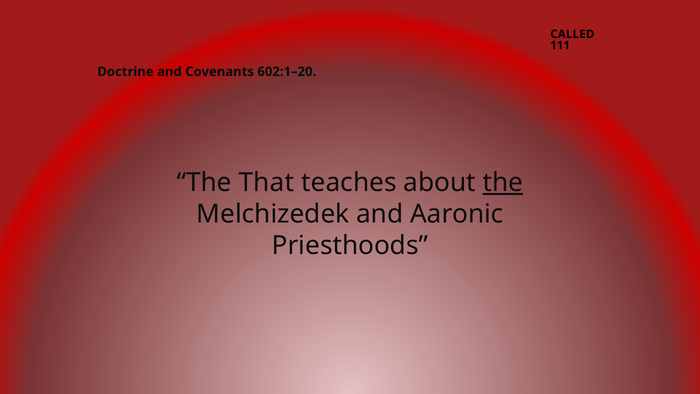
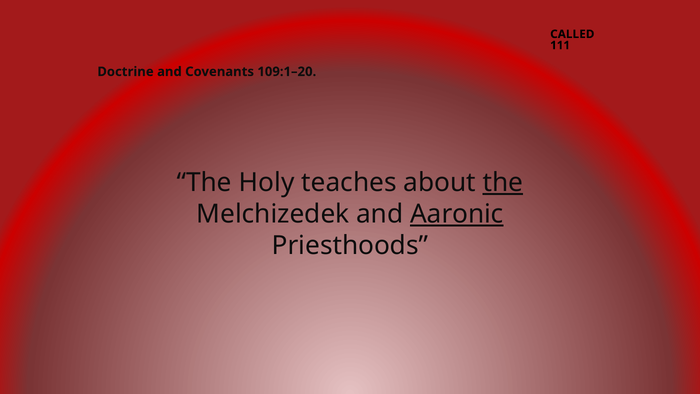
602:1–20: 602:1–20 -> 109:1–20
That: That -> Holy
Aaronic underline: none -> present
